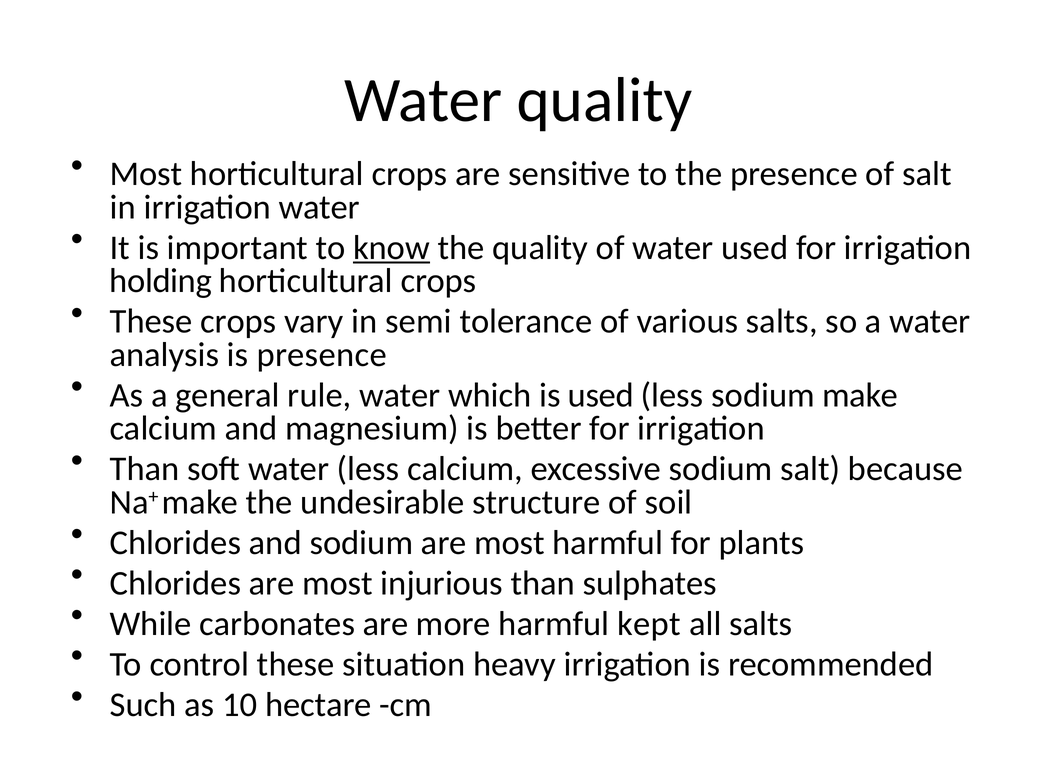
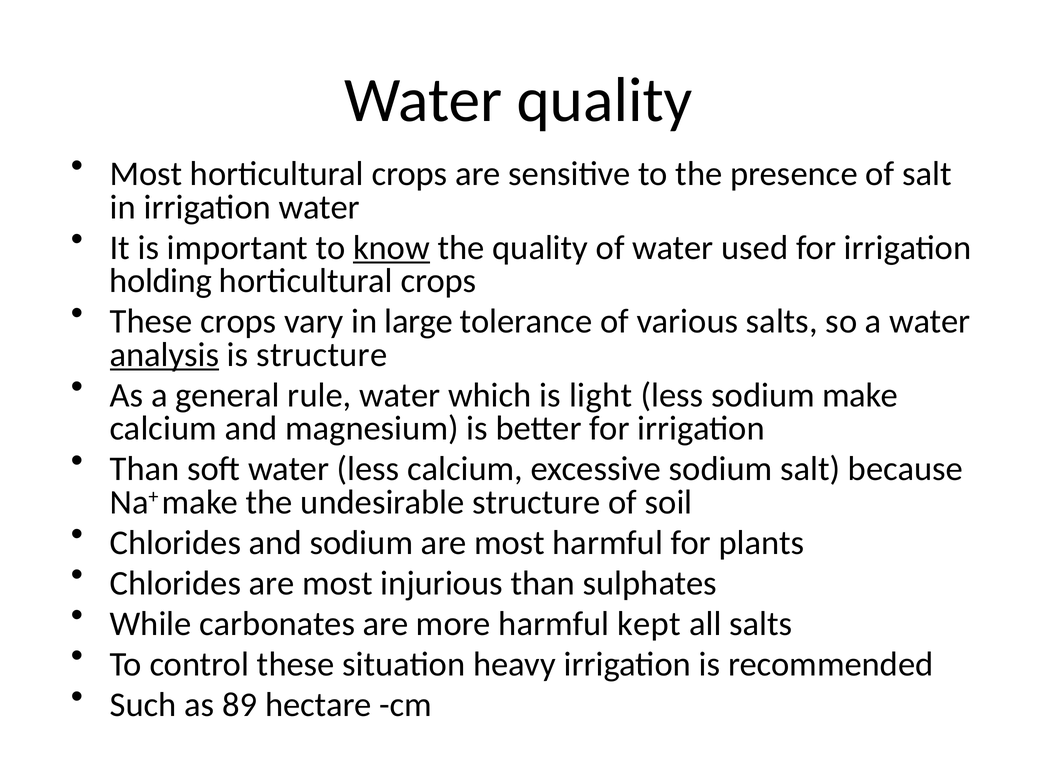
semi: semi -> large
analysis underline: none -> present
is presence: presence -> structure
is used: used -> light
10: 10 -> 89
